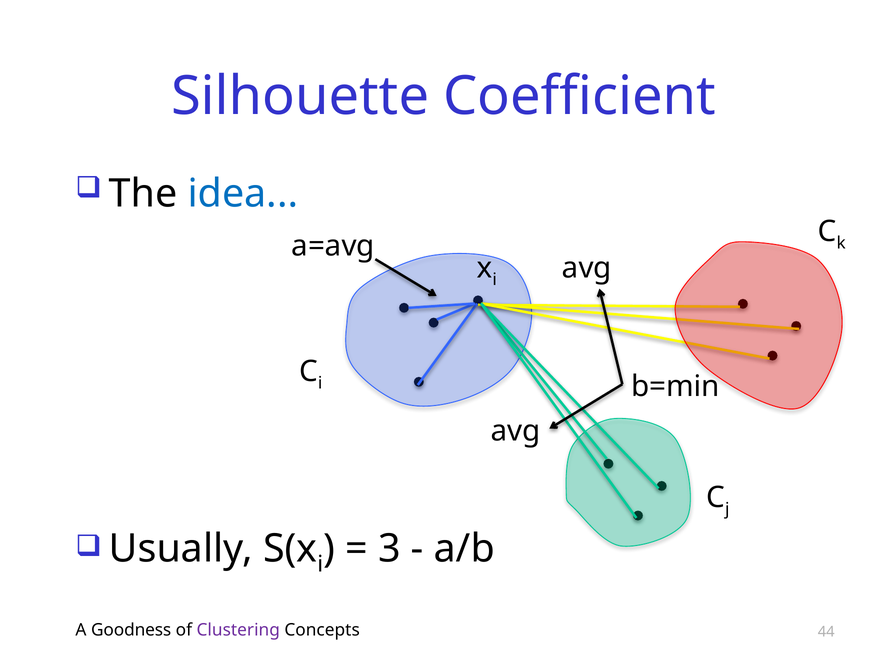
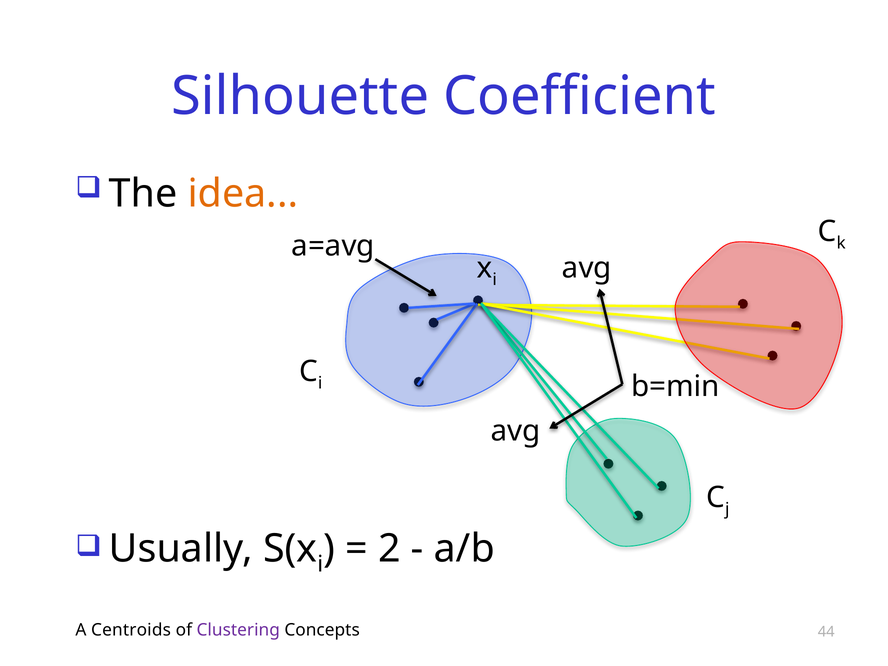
idea colour: blue -> orange
3: 3 -> 2
Goodness: Goodness -> Centroids
